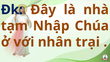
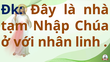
trại: trại -> linh
